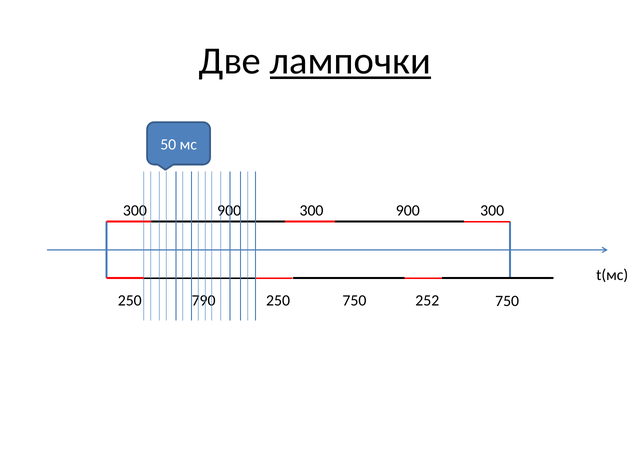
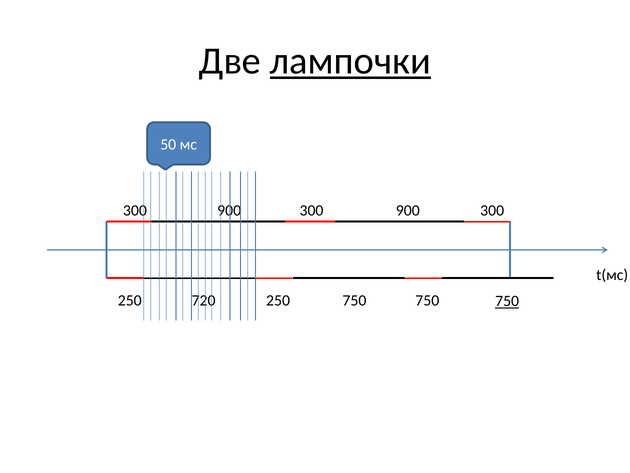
790: 790 -> 720
250 252: 252 -> 750
750 at (507, 301) underline: none -> present
